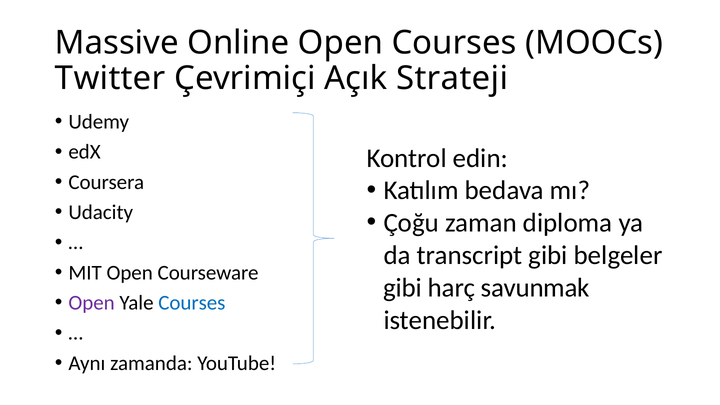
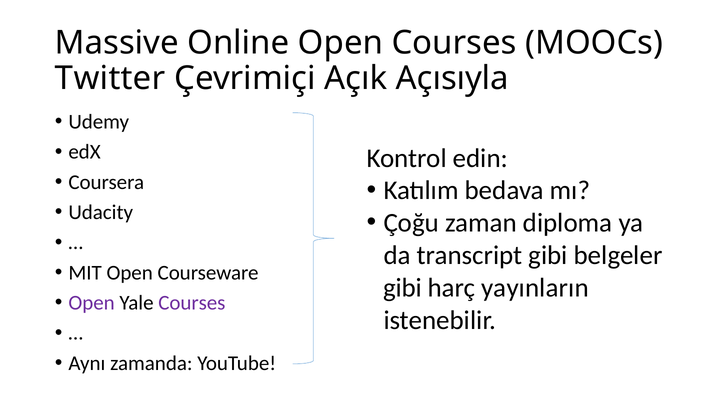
Strateji: Strateji -> Açısıyla
savunmak: savunmak -> yayınların
Courses at (192, 303) colour: blue -> purple
